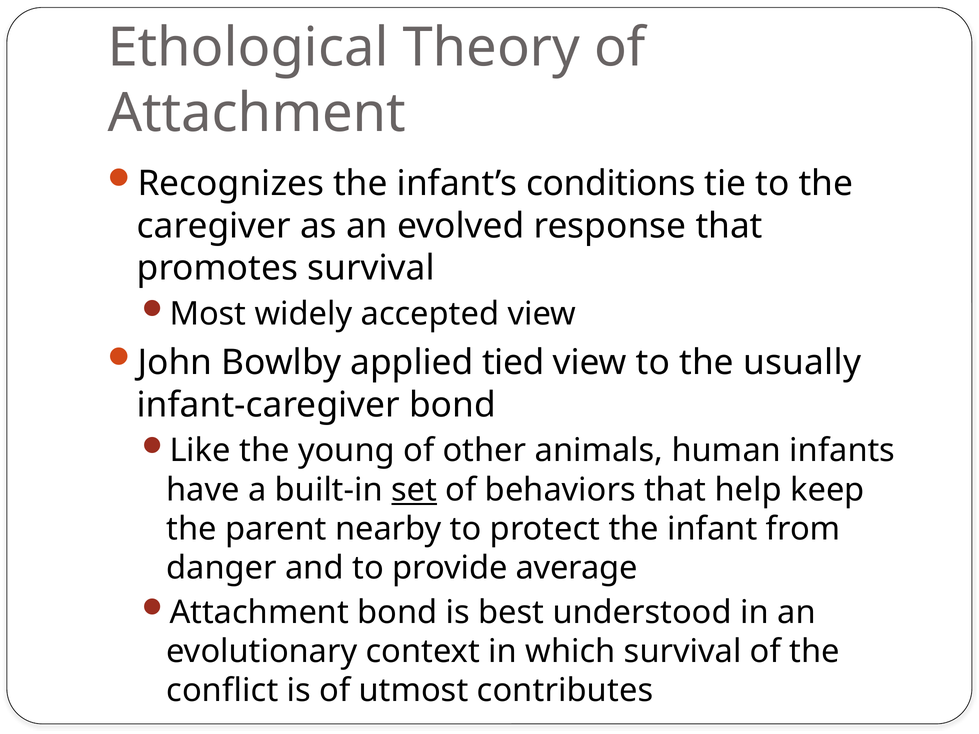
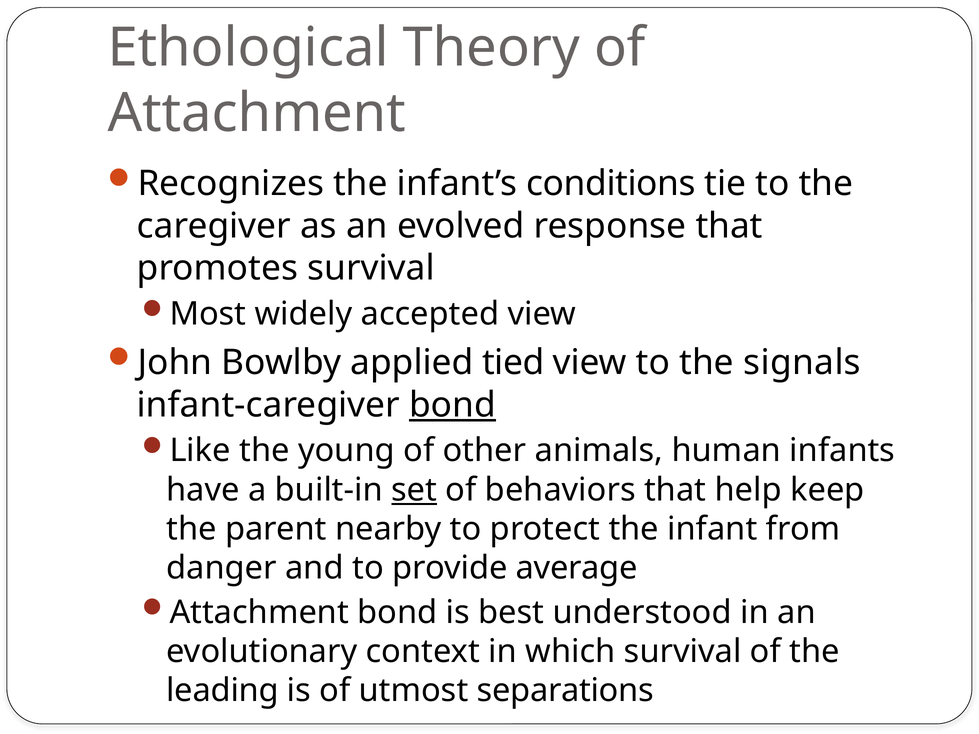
usually: usually -> signals
bond at (452, 405) underline: none -> present
conflict: conflict -> leading
contributes: contributes -> separations
